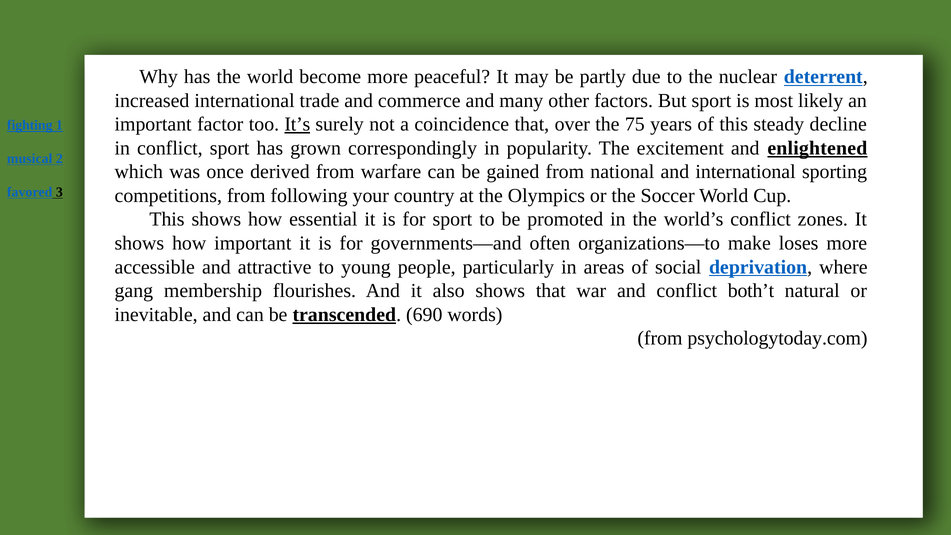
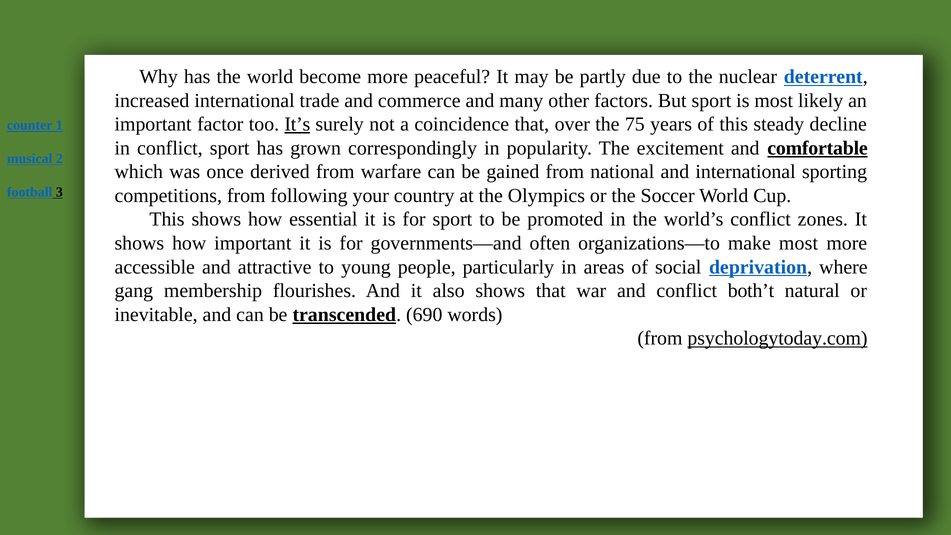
fighting: fighting -> counter
enlightened: enlightened -> comfortable
favored: favored -> football
make loses: loses -> most
psychologytoday.com underline: none -> present
